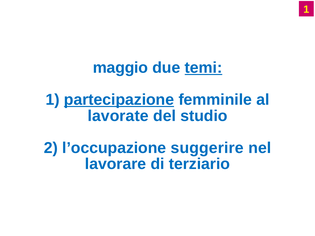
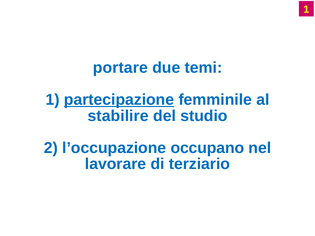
maggio: maggio -> portare
temi underline: present -> none
lavorate: lavorate -> stabilire
suggerire: suggerire -> occupano
